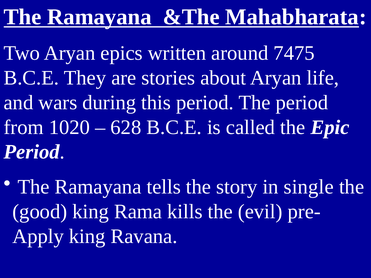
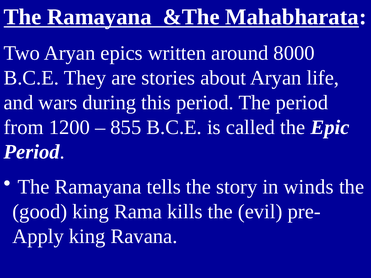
7475: 7475 -> 8000
1020: 1020 -> 1200
628: 628 -> 855
single: single -> winds
